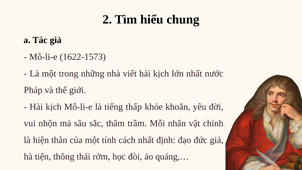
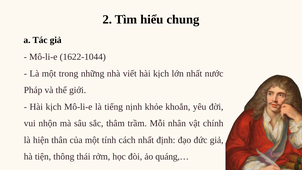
1622-1573: 1622-1573 -> 1622-1044
thấp: thấp -> nịnh
